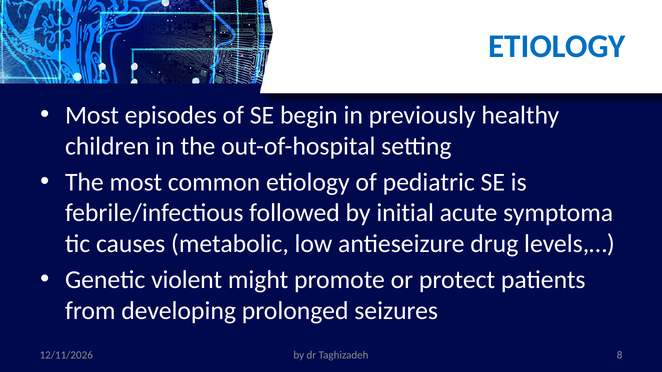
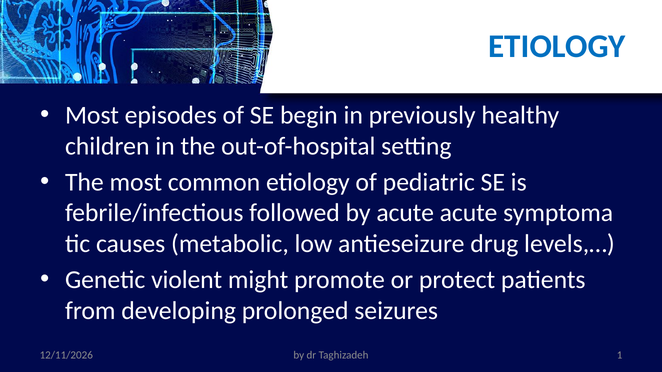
by initial: initial -> acute
8: 8 -> 1
